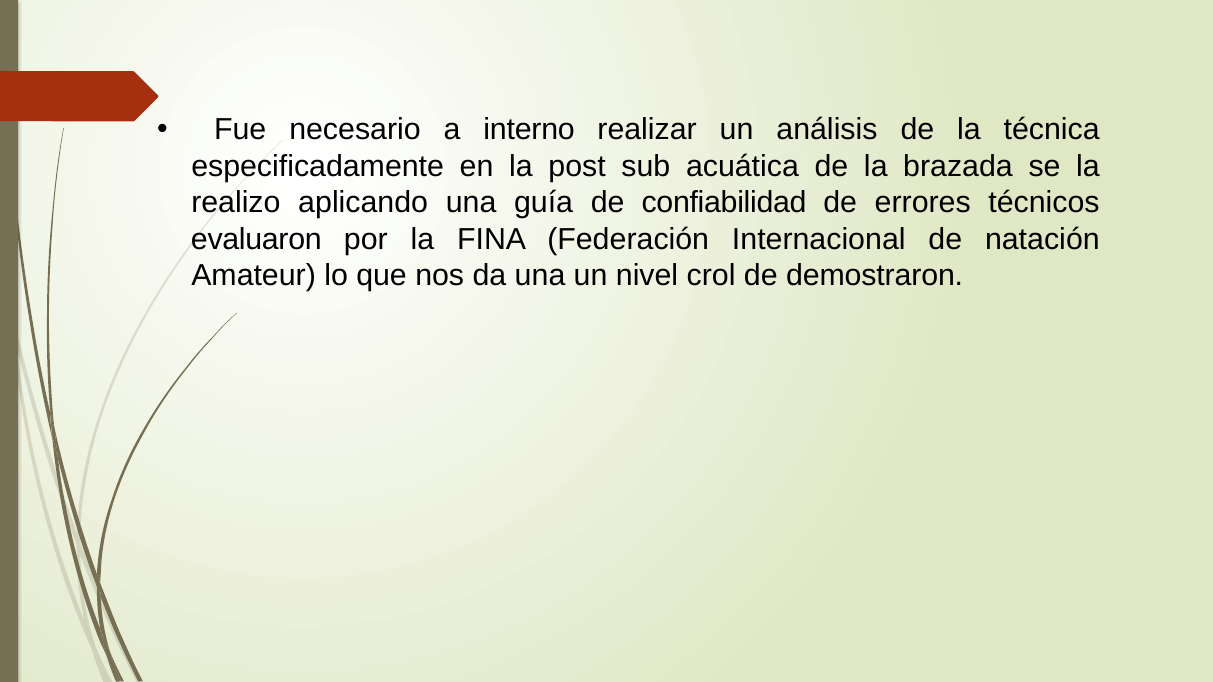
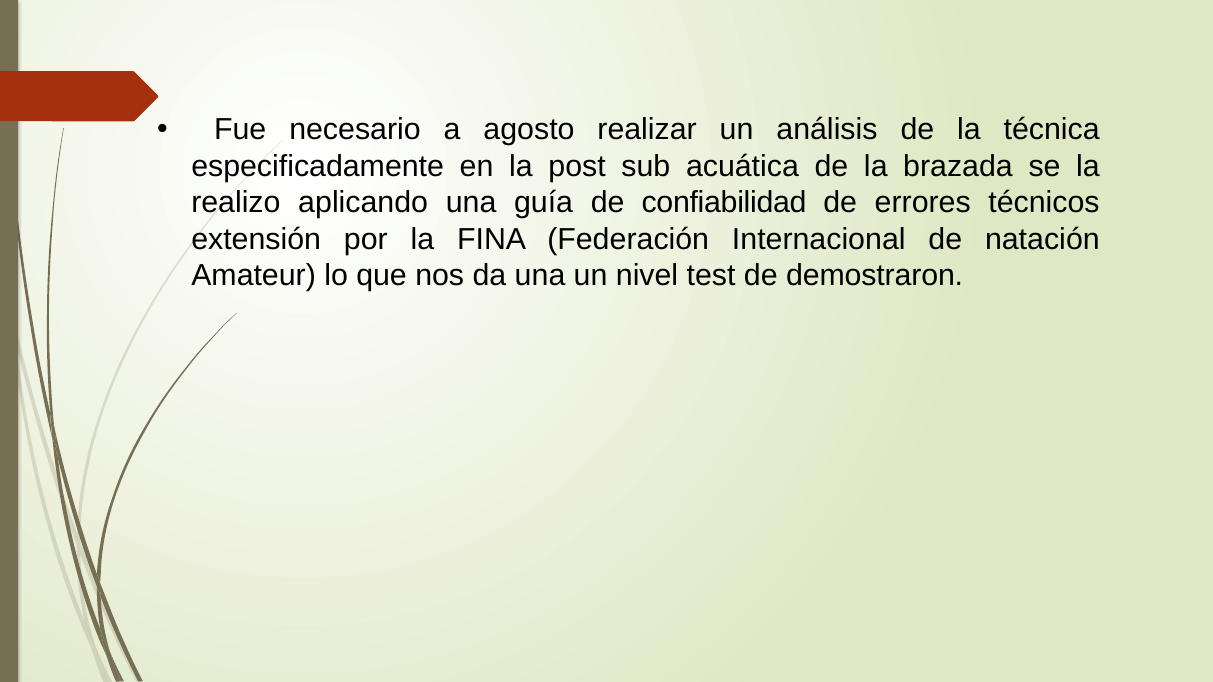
interno: interno -> agosto
evaluaron: evaluaron -> extensión
crol: crol -> test
